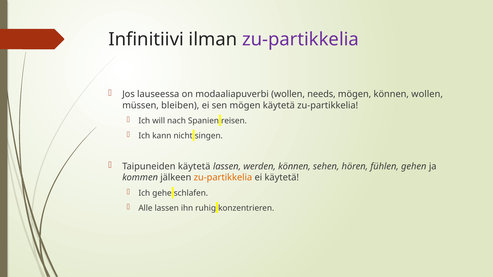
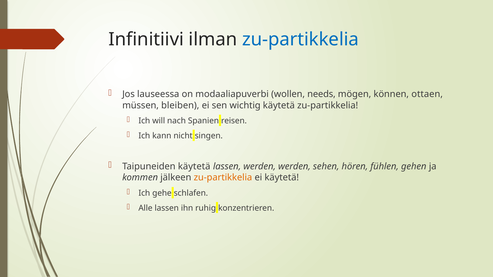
zu-partikkelia at (301, 39) colour: purple -> blue
können wollen: wollen -> ottaen
sen mögen: mögen -> wichtig
werden können: können -> werden
